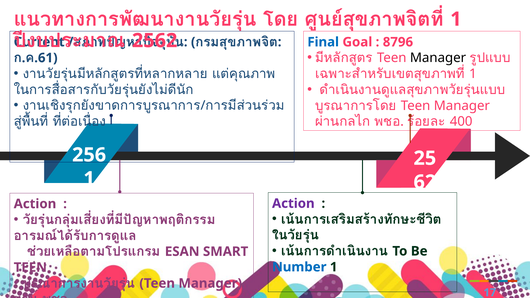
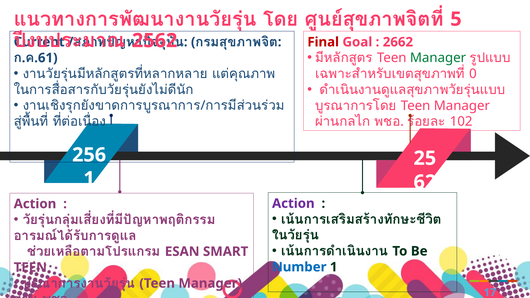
1 at (456, 19): 1 -> 5
Final colour: blue -> red
8796: 8796 -> 2662
Manager at (438, 58) colour: black -> green
1 at (473, 74): 1 -> 0
400: 400 -> 102
